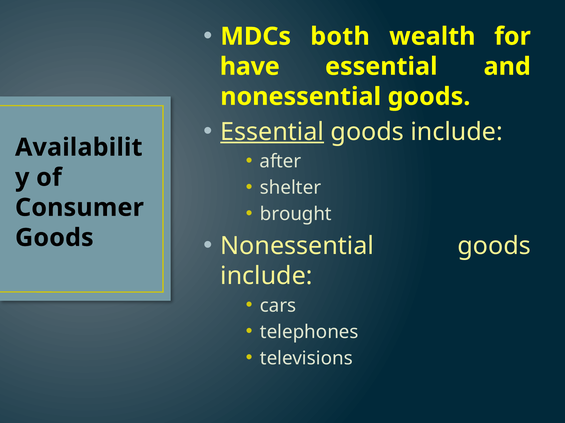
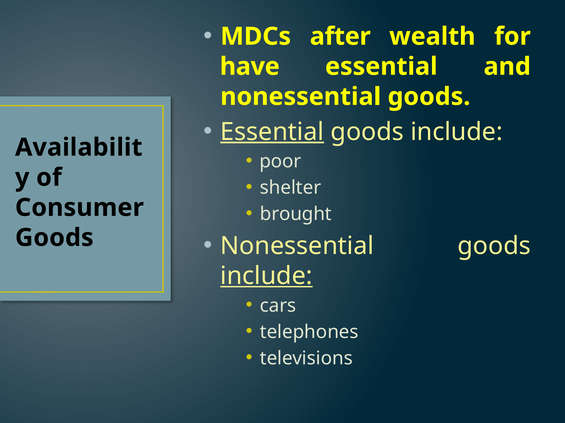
both: both -> after
after: after -> poor
include at (266, 276) underline: none -> present
